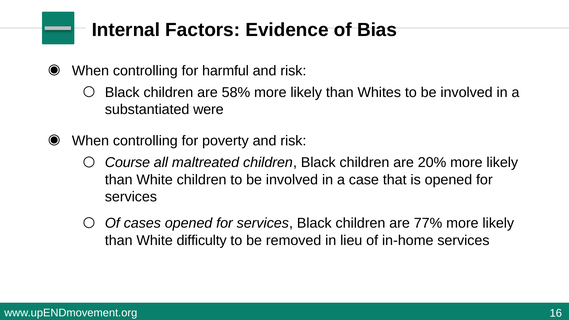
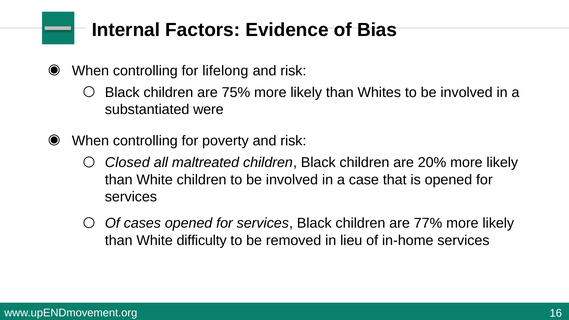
harmful: harmful -> lifelong
58%: 58% -> 75%
Course: Course -> Closed
